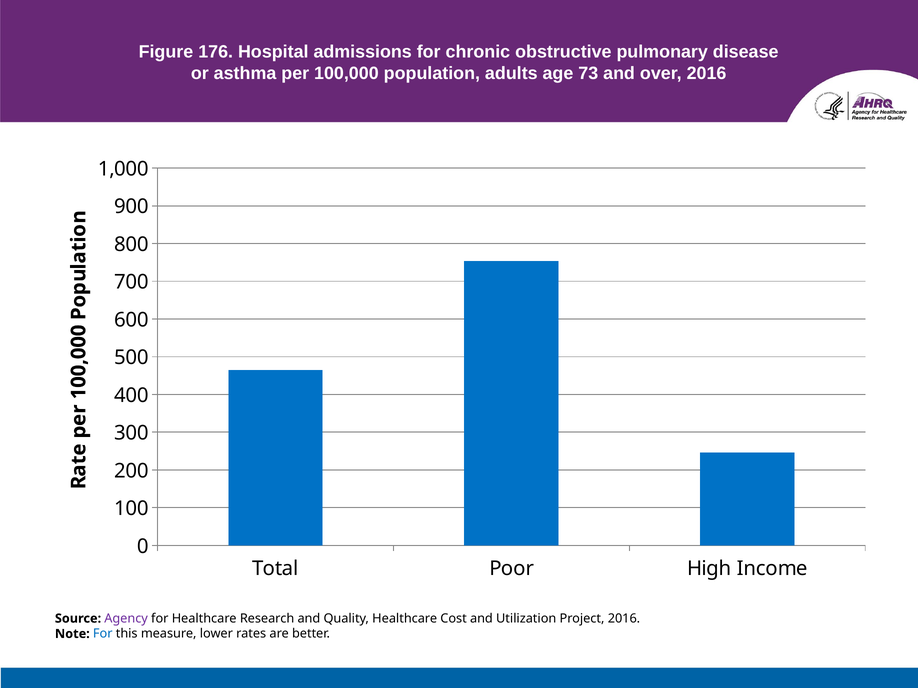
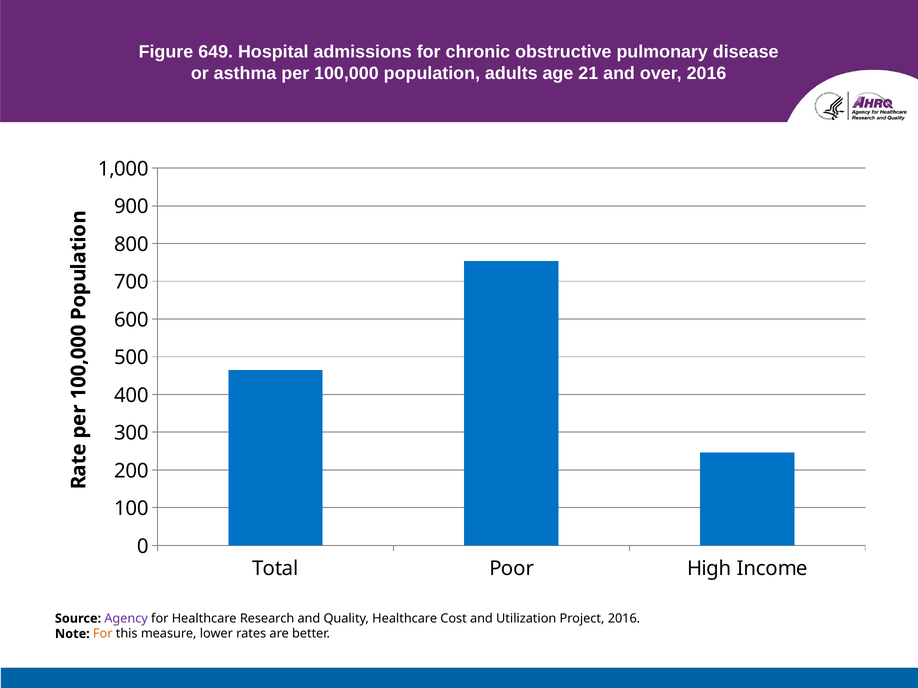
176: 176 -> 649
73: 73 -> 21
For at (103, 634) colour: blue -> orange
